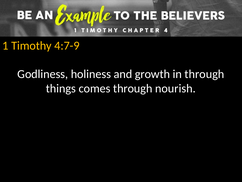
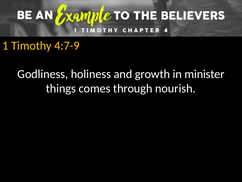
in through: through -> minister
